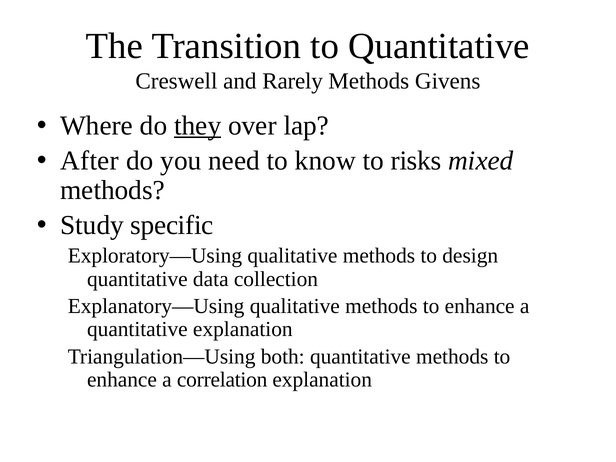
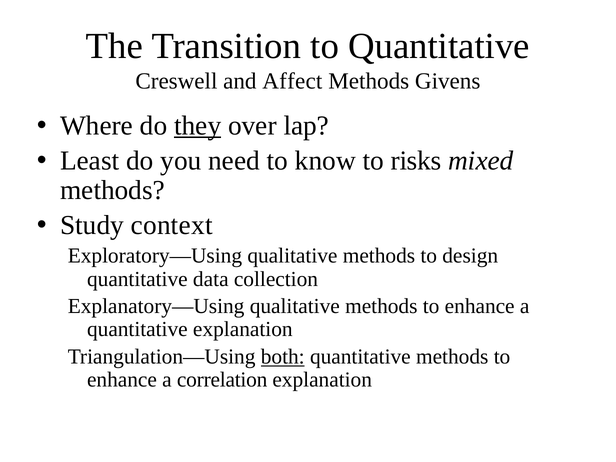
Rarely: Rarely -> Affect
After: After -> Least
specific: specific -> context
both underline: none -> present
